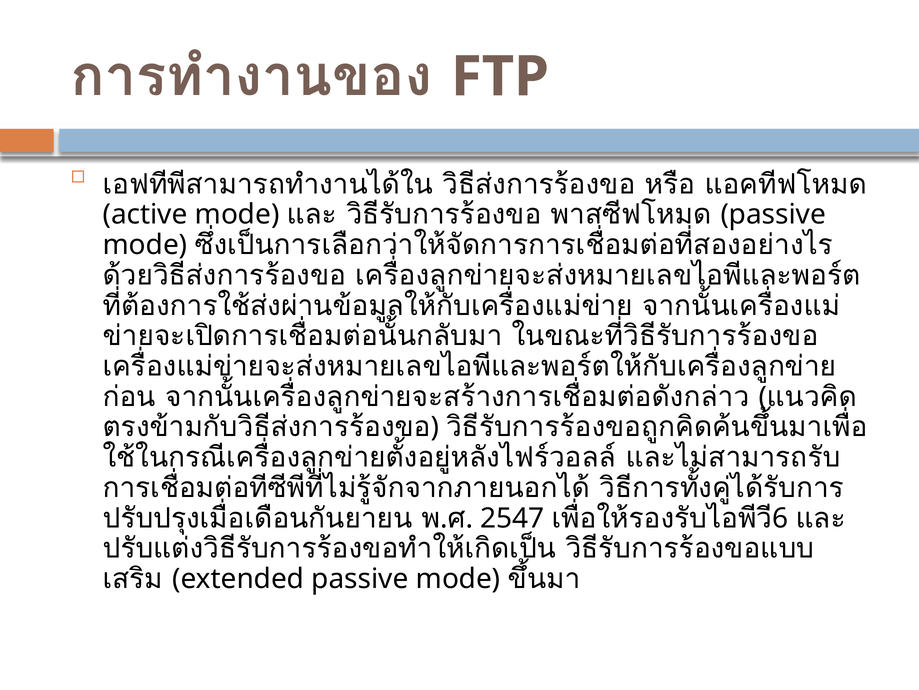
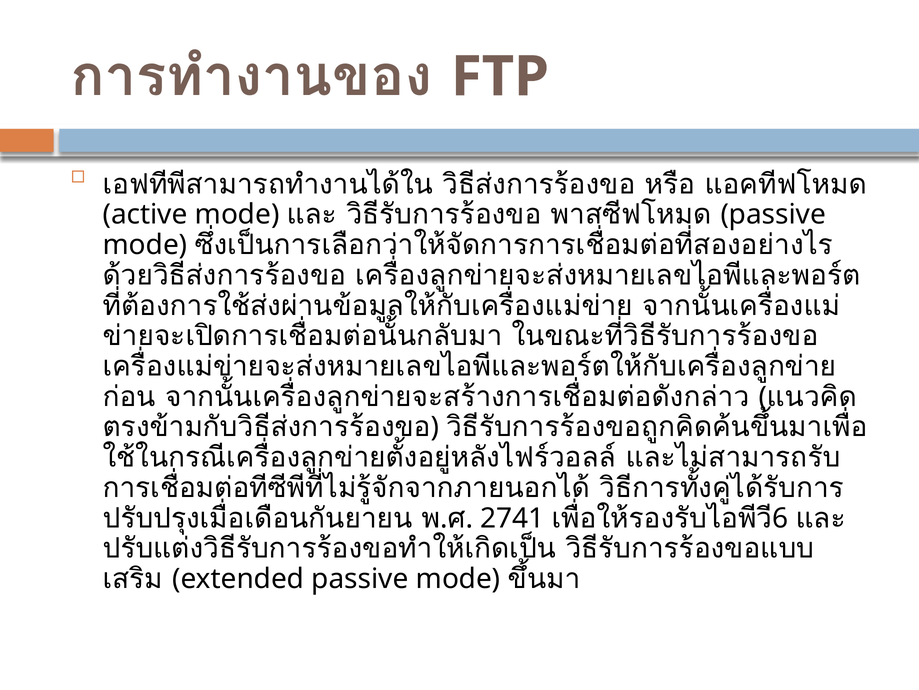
2547: 2547 -> 2741
